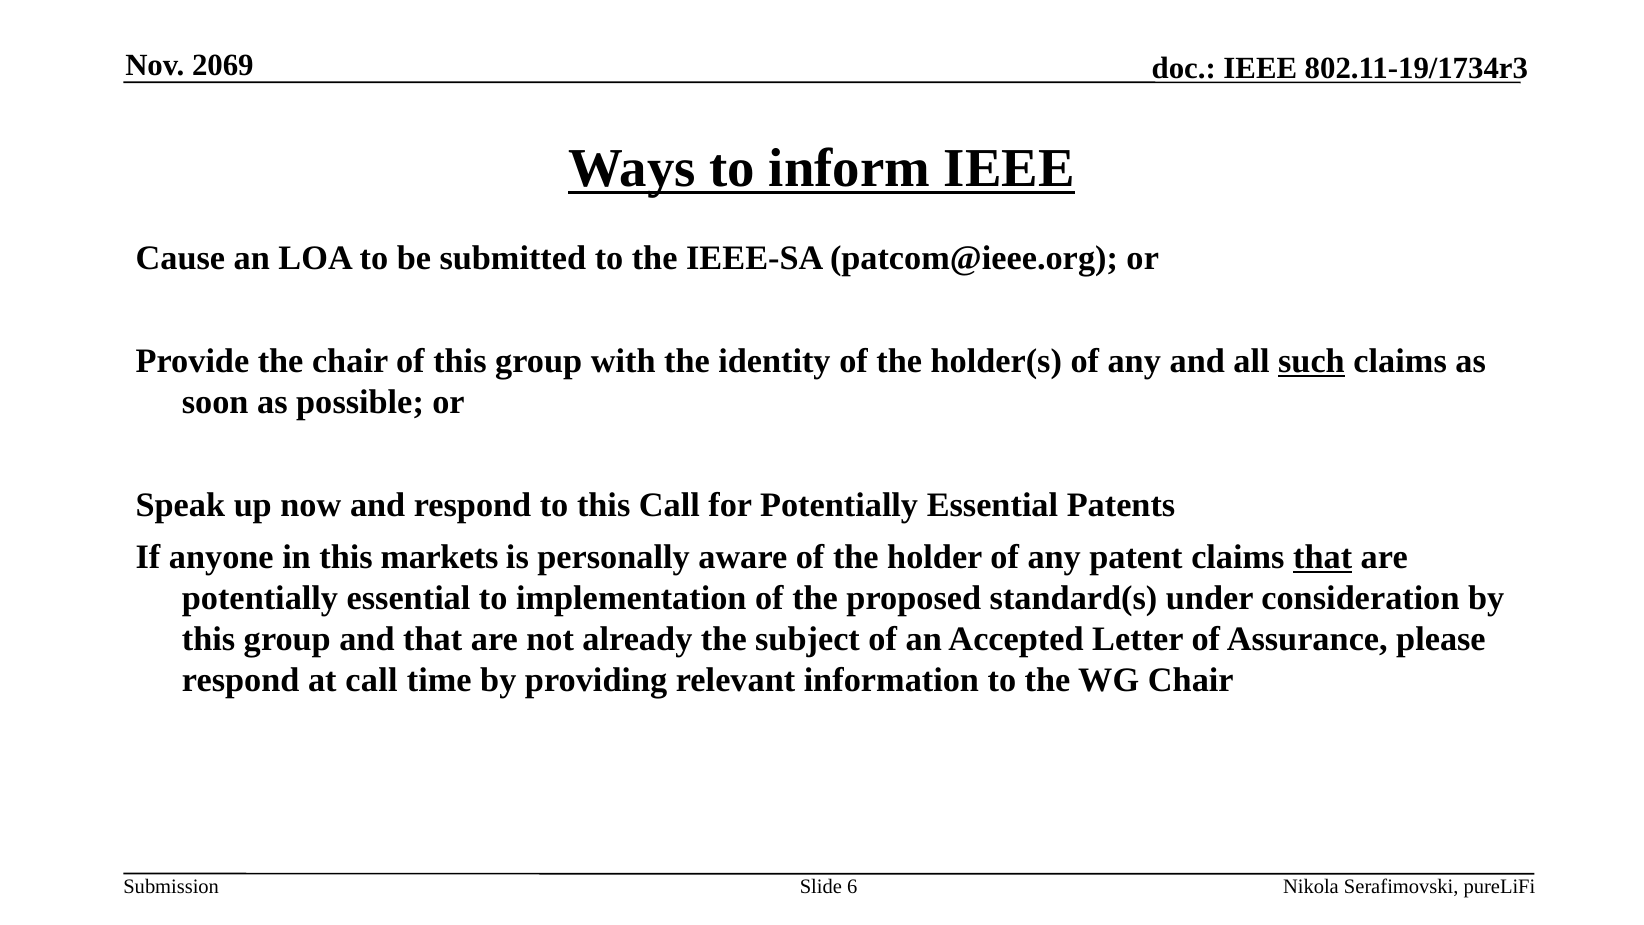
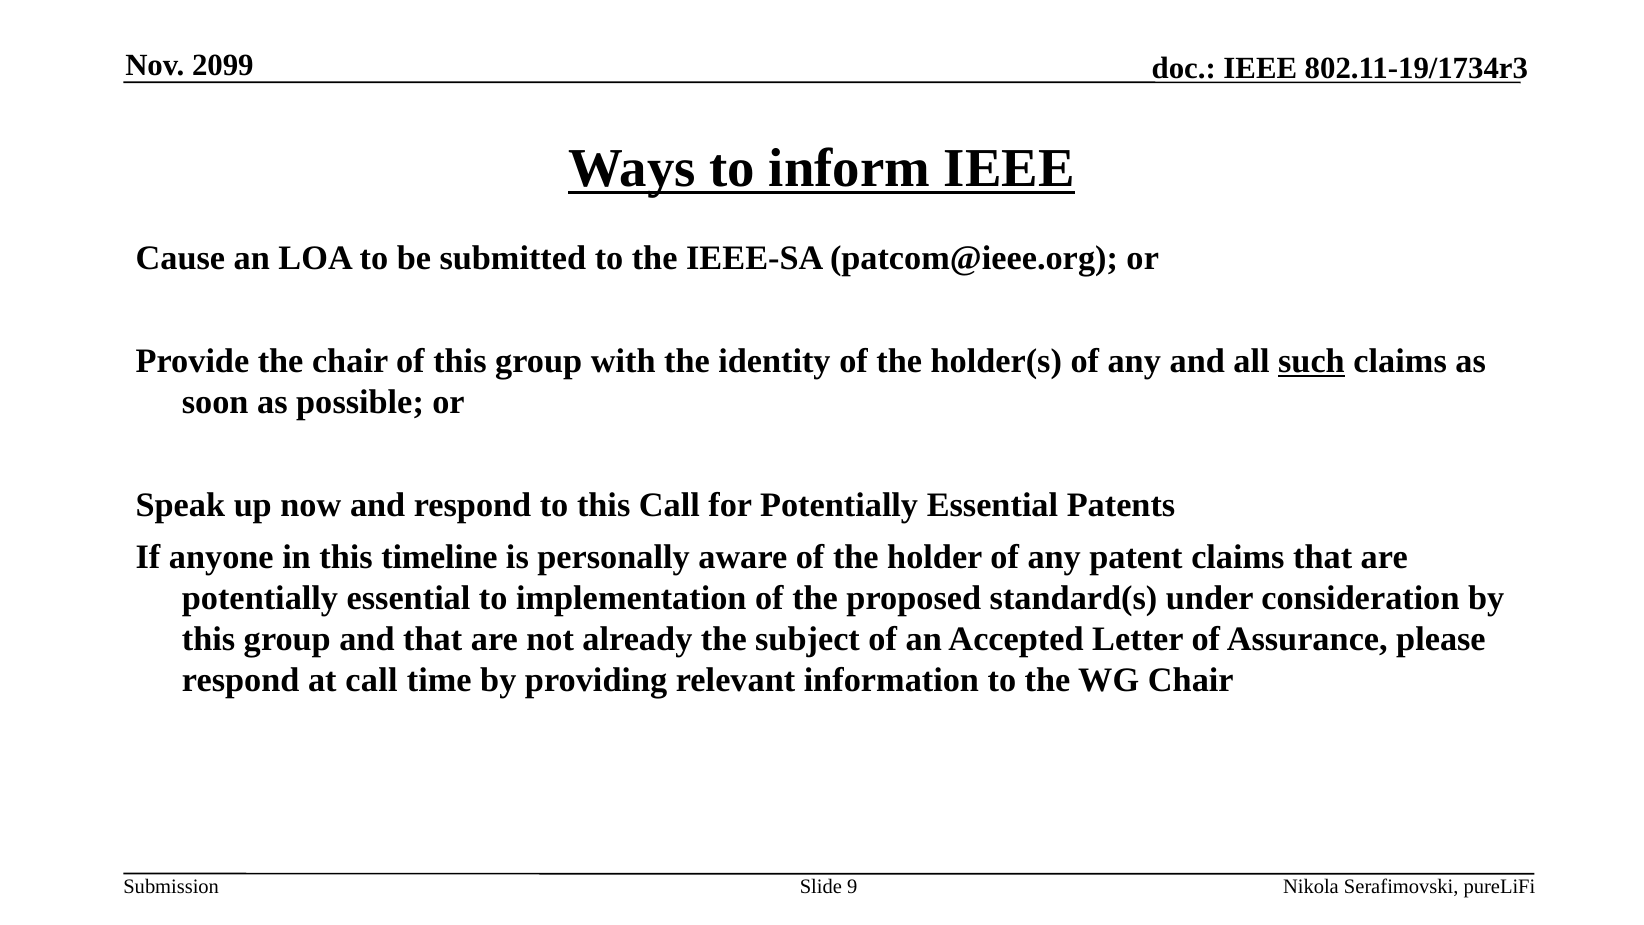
2069: 2069 -> 2099
markets: markets -> timeline
that at (1323, 557) underline: present -> none
6: 6 -> 9
